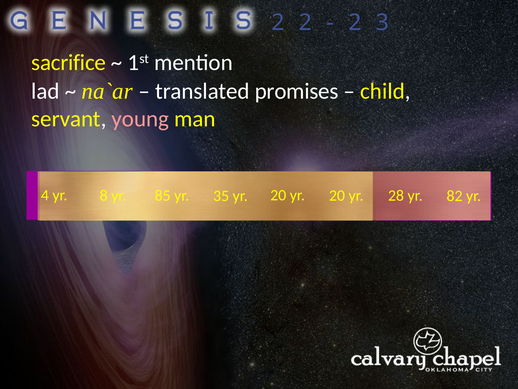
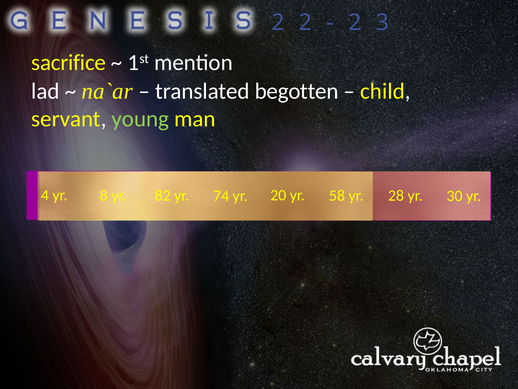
promises: promises -> begotten
young colour: pink -> light green
85: 85 -> 82
35: 35 -> 74
20 yr 20: 20 -> 58
82: 82 -> 30
